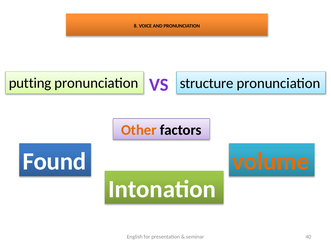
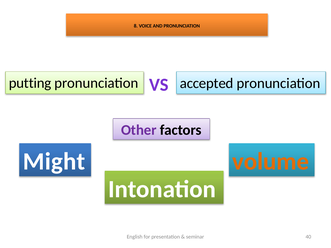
structure: structure -> accepted
Other colour: orange -> purple
Found: Found -> Might
